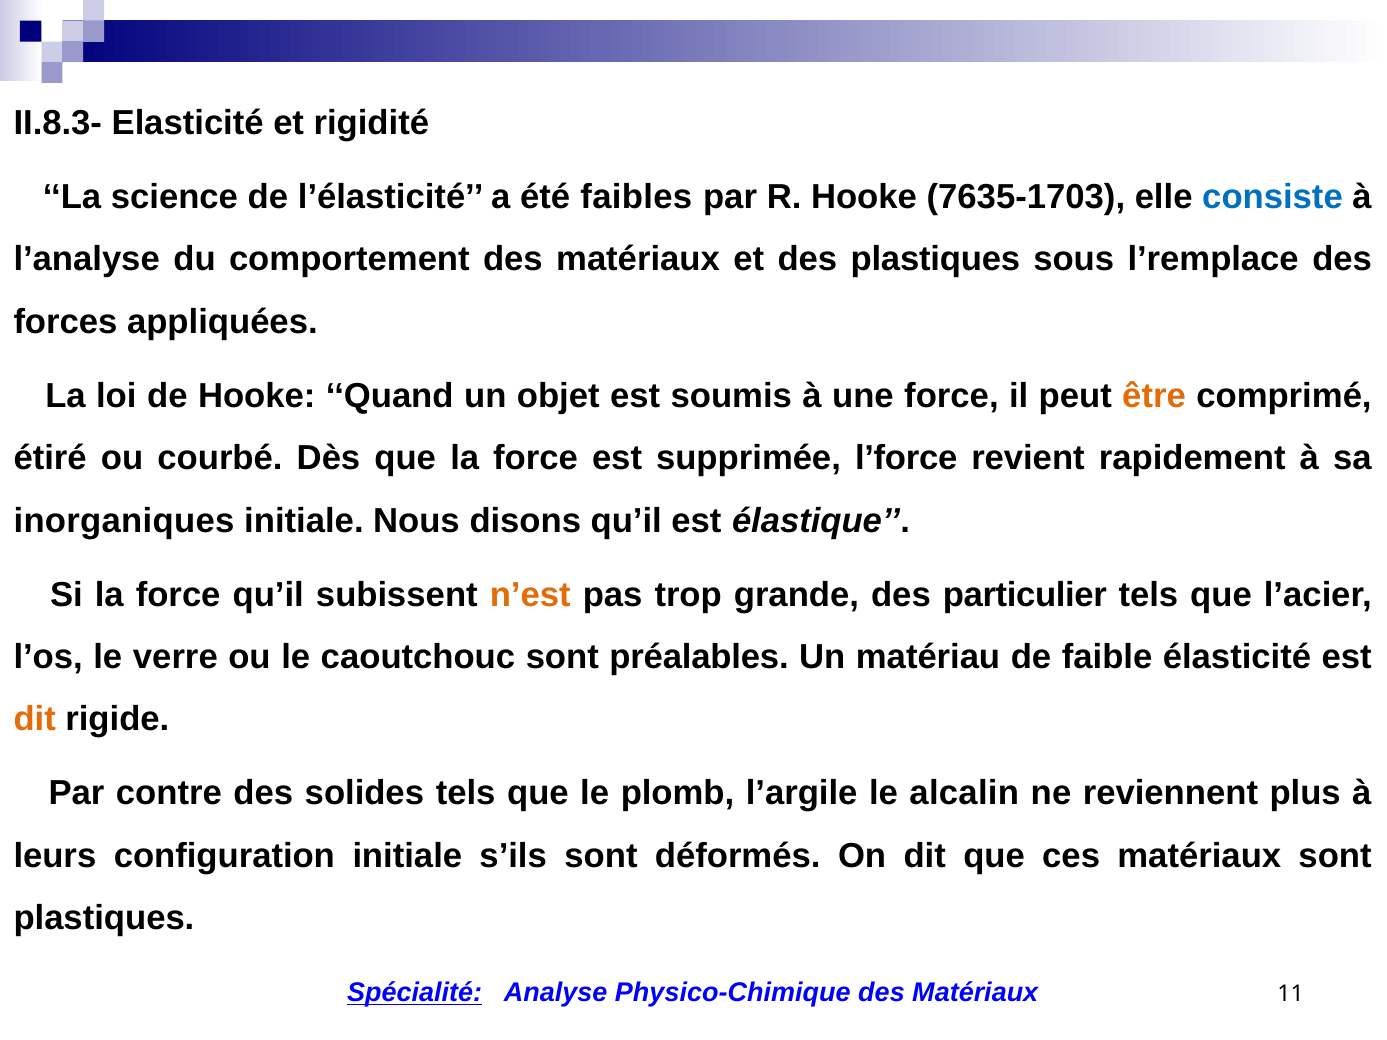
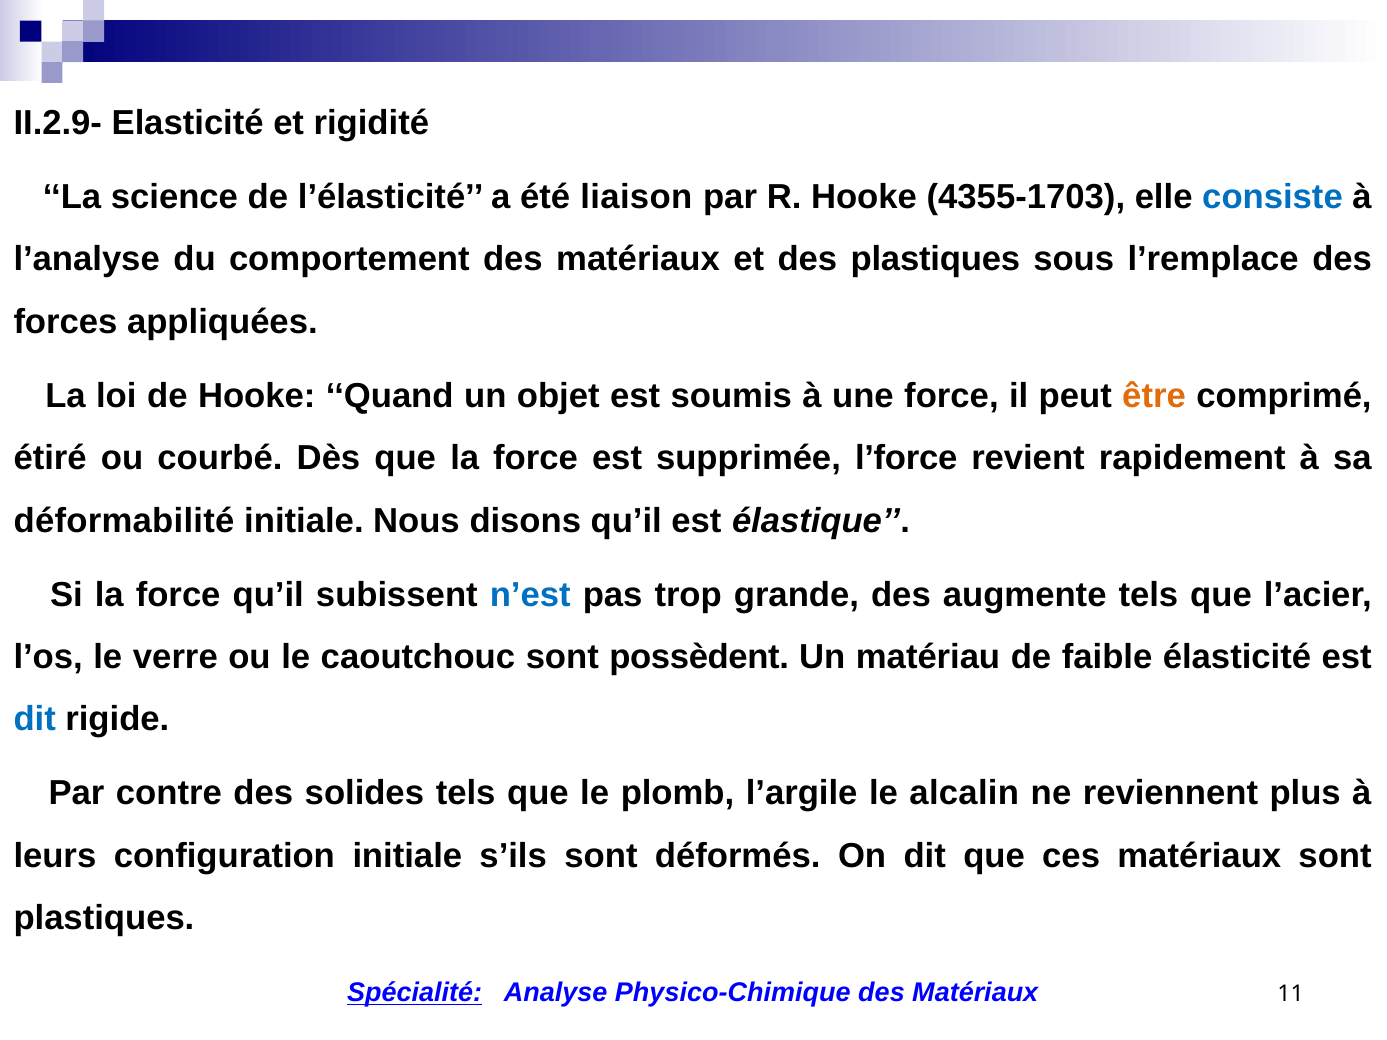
II.8.3-: II.8.3- -> II.2.9-
faibles: faibles -> liaison
7635-1703: 7635-1703 -> 4355-1703
inorganiques: inorganiques -> déformabilité
n’est colour: orange -> blue
particulier: particulier -> augmente
préalables: préalables -> possèdent
dit at (35, 720) colour: orange -> blue
